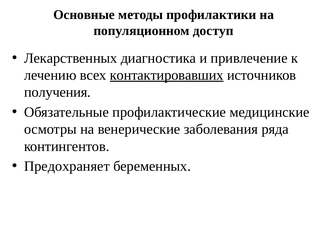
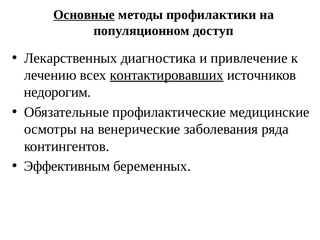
Основные underline: none -> present
получения: получения -> недорогим
Предохраняет: Предохраняет -> Эффективным
